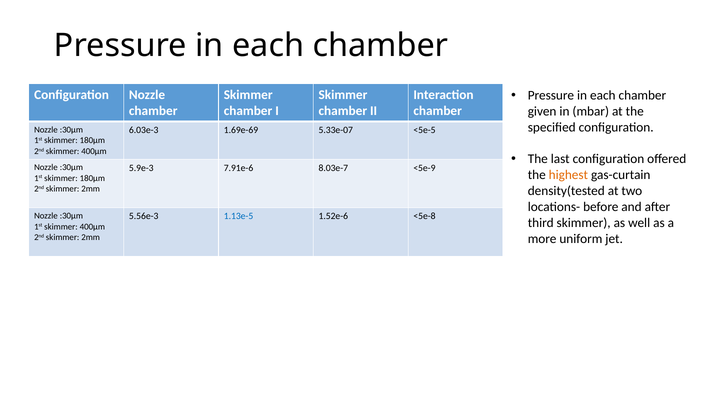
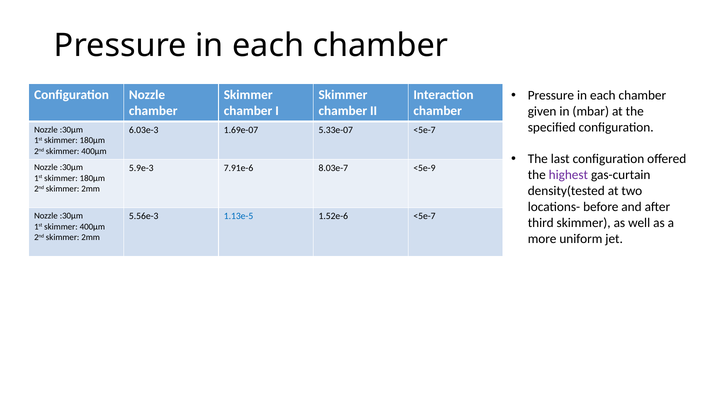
1.69e-69: 1.69e-69 -> 1.69e-07
5.33e-07 <5e-5: <5e-5 -> <5e-7
highest colour: orange -> purple
1.52e-6 <5e-8: <5e-8 -> <5e-7
